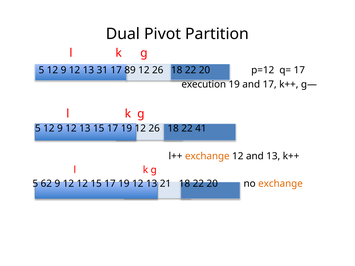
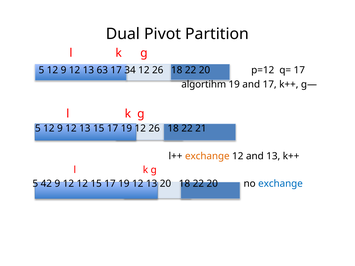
31: 31 -> 63
89: 89 -> 34
execution: execution -> algortihm
41: 41 -> 21
62: 62 -> 42
13 21: 21 -> 20
exchange at (280, 184) colour: orange -> blue
